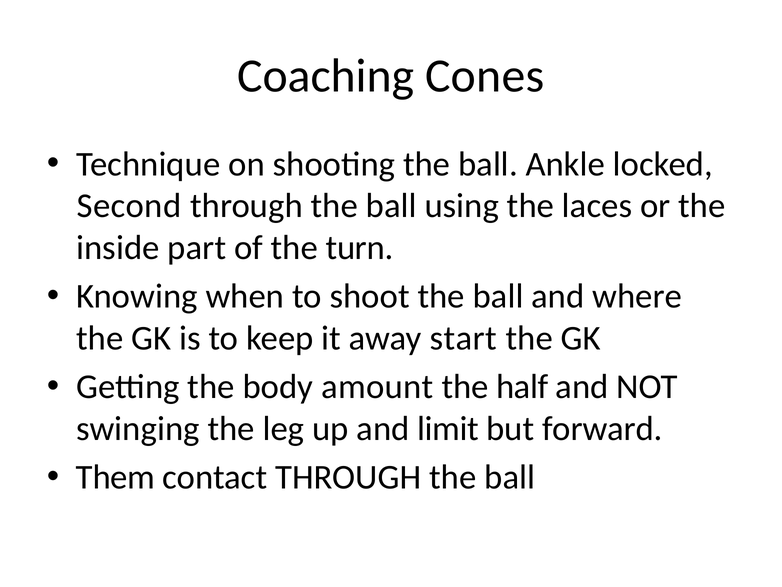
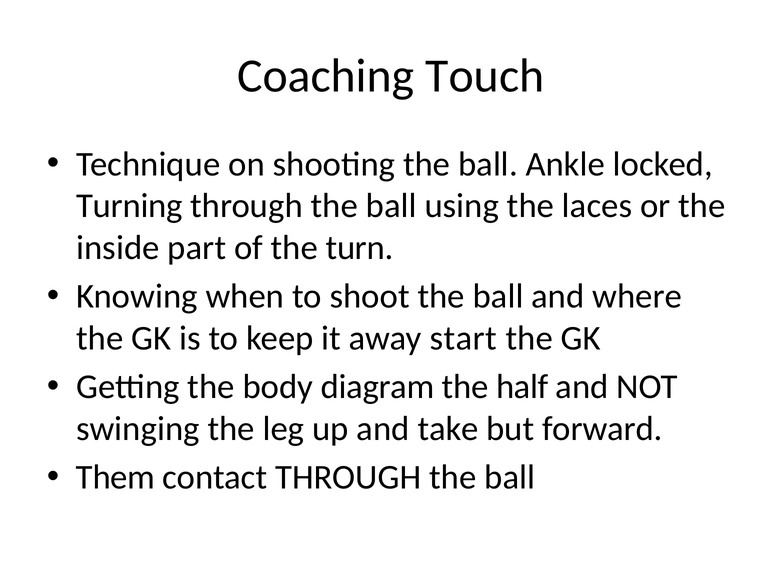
Cones: Cones -> Touch
Second: Second -> Turning
amount: amount -> diagram
limit: limit -> take
